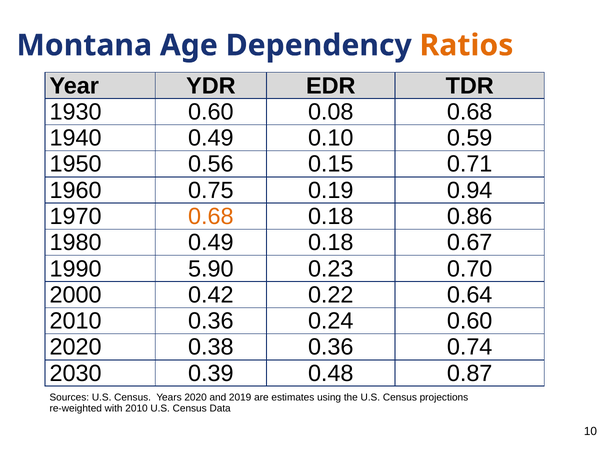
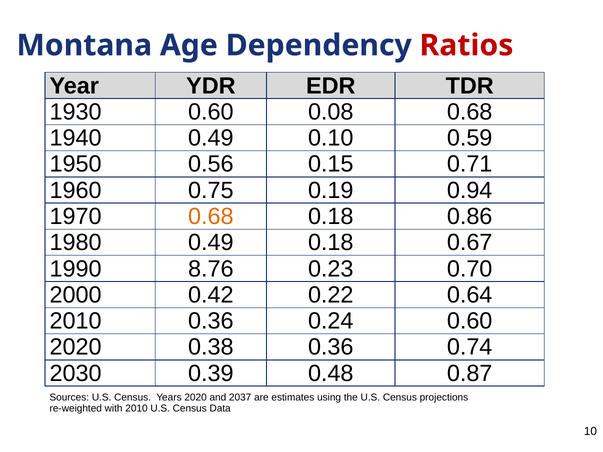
Ratios colour: orange -> red
5.90: 5.90 -> 8.76
2019: 2019 -> 2037
